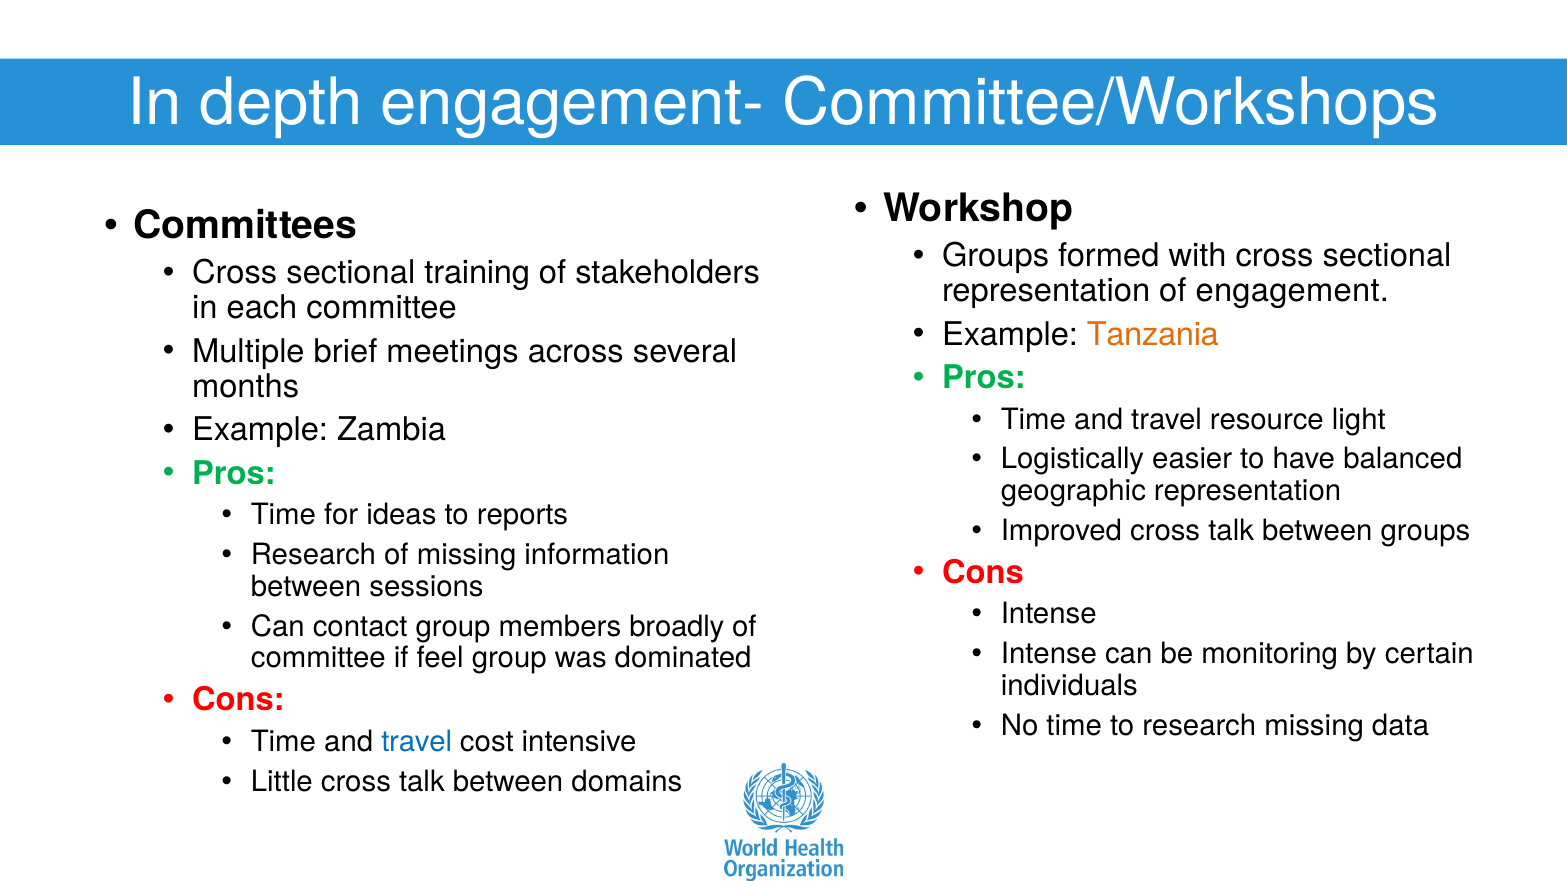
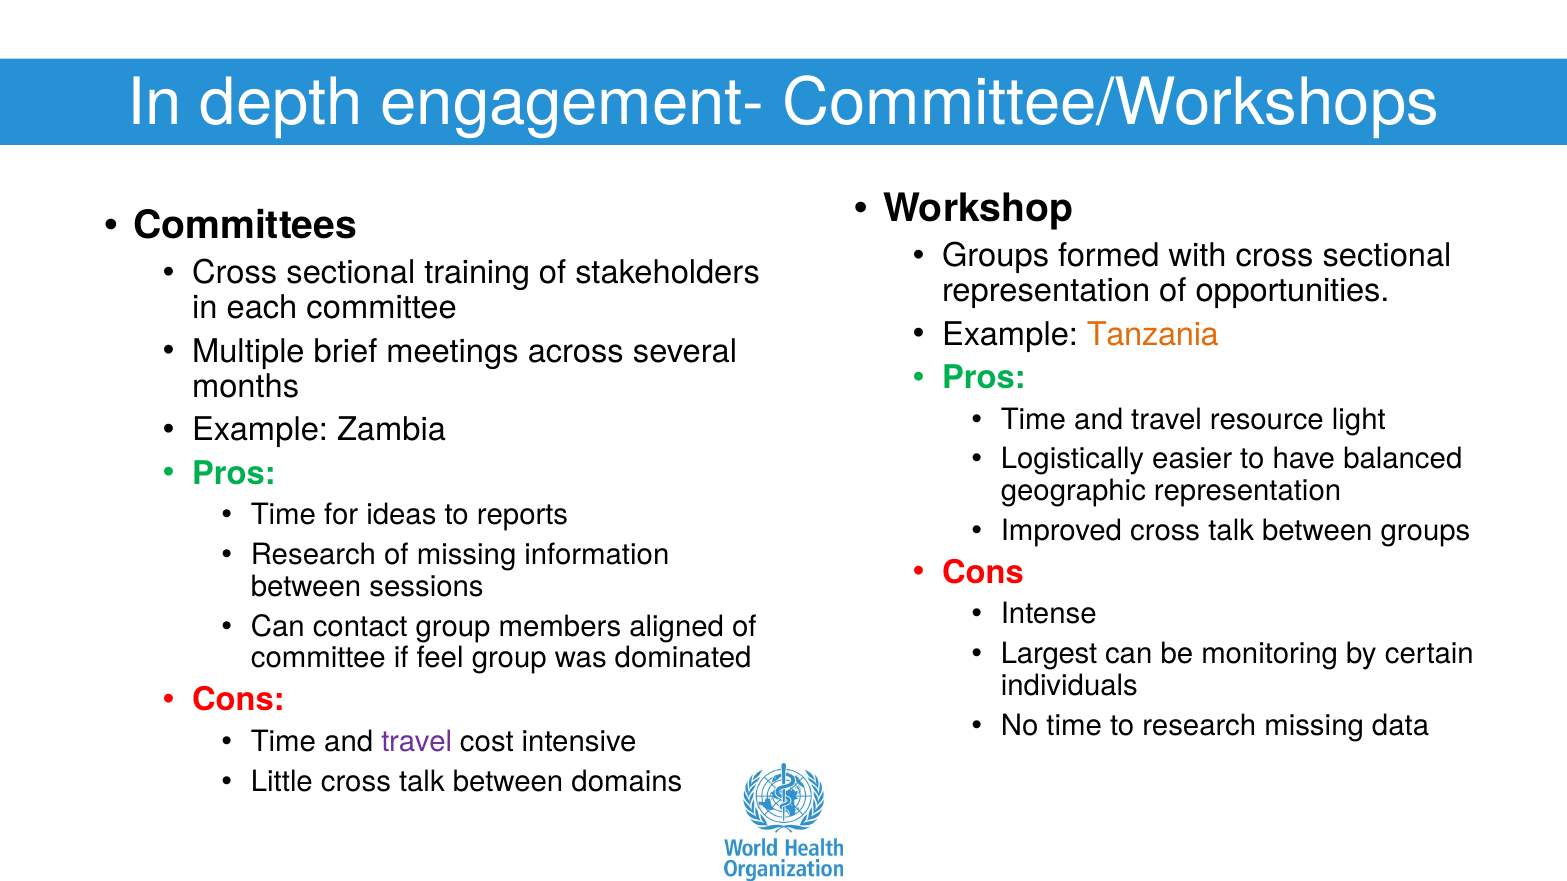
engagement: engagement -> opportunities
broadly: broadly -> aligned
Intense at (1049, 654): Intense -> Largest
travel at (417, 742) colour: blue -> purple
